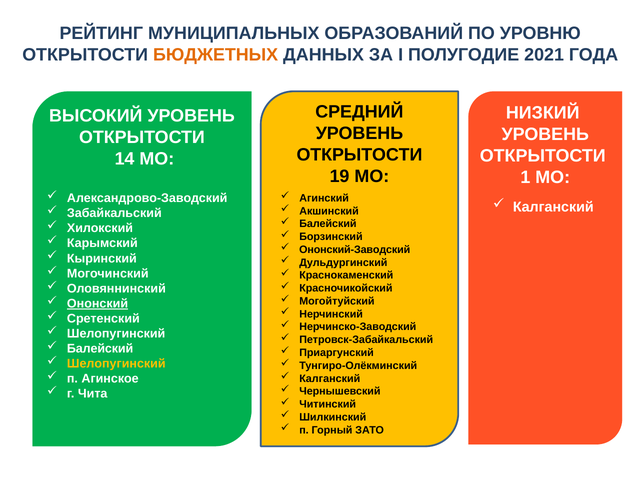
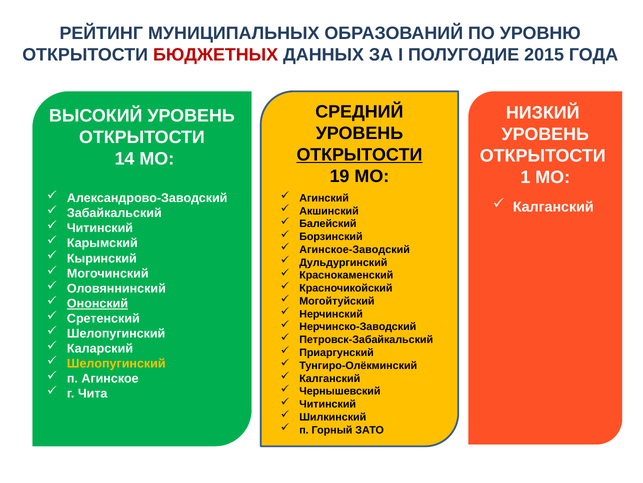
БЮДЖЕТНЫХ colour: orange -> red
2021: 2021 -> 2015
ОТКРЫТОСТИ at (359, 154) underline: none -> present
Хилокский at (100, 228): Хилокский -> Читинский
Ононский-Заводский: Ононский-Заводский -> Агинское-Заводский
Балейский at (100, 348): Балейский -> Каларский
